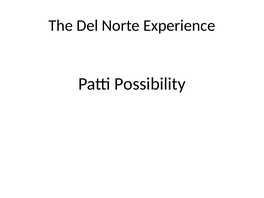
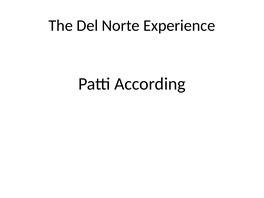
Possibility: Possibility -> According
